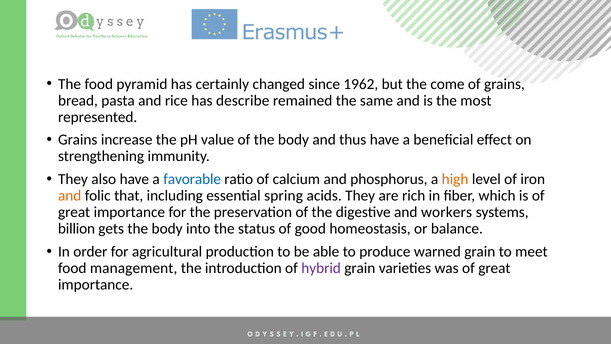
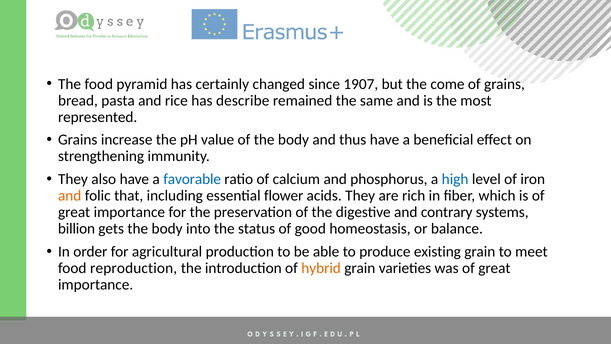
1962: 1962 -> 1907
high colour: orange -> blue
spring: spring -> flower
workers: workers -> contrary
warned: warned -> existing
management: management -> reproduction
hybrid colour: purple -> orange
